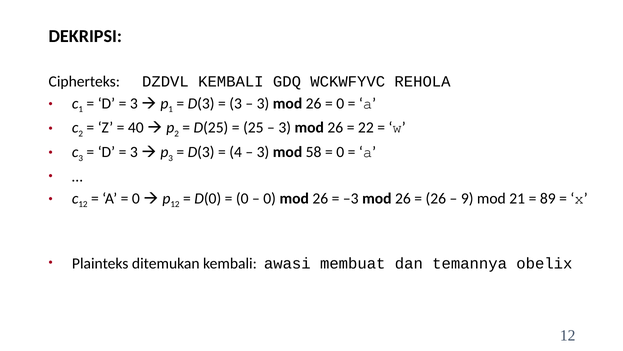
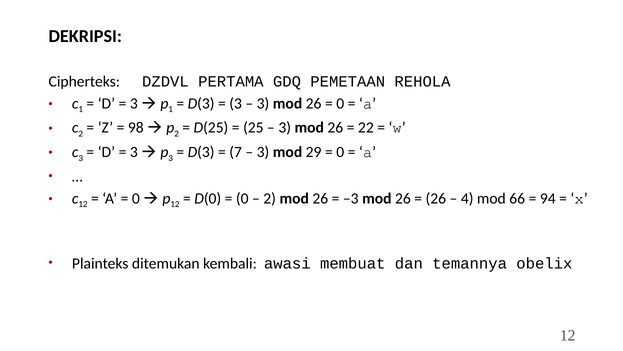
DZDVL KEMBALI: KEMBALI -> PERTAMA
WCKWFYVC: WCKWFYVC -> PEMETAAN
40: 40 -> 98
4: 4 -> 7
58: 58 -> 29
0 at (270, 198): 0 -> 2
9: 9 -> 4
21: 21 -> 66
89: 89 -> 94
